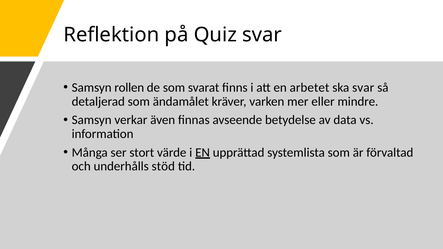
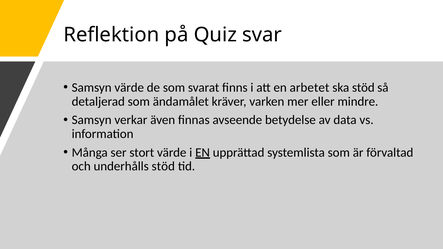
Samsyn rollen: rollen -> värde
ska svar: svar -> stöd
